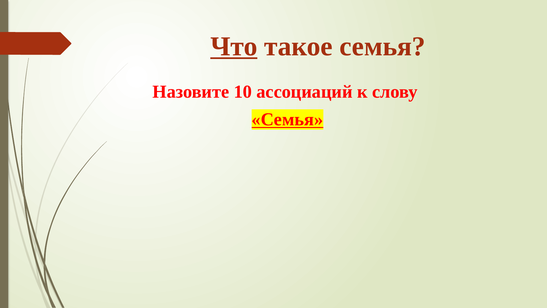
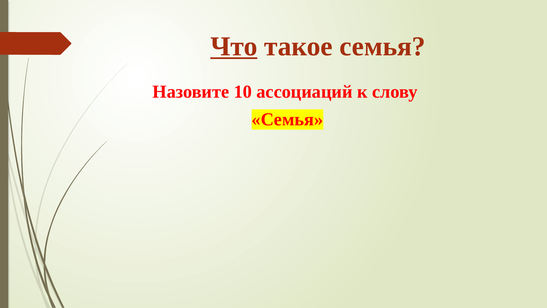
Семья at (287, 119) underline: present -> none
